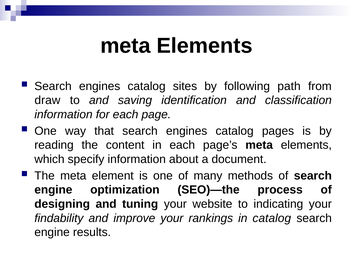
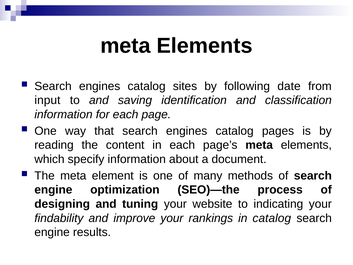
path: path -> date
draw: draw -> input
